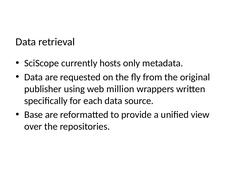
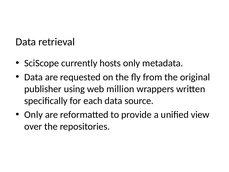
Base at (34, 115): Base -> Only
